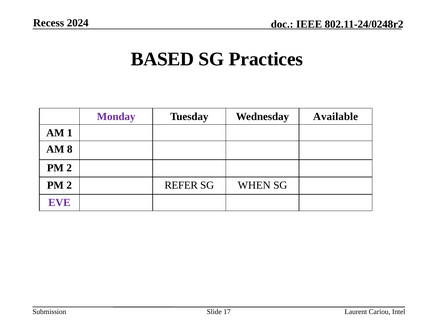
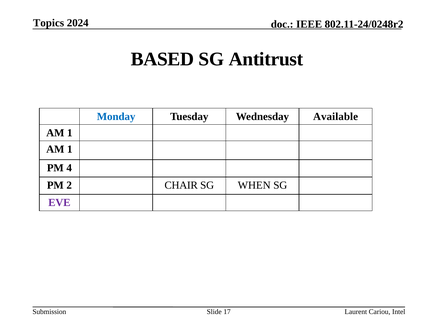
Recess: Recess -> Topics
Practices: Practices -> Antitrust
Monday colour: purple -> blue
8 at (70, 149): 8 -> 1
2 at (69, 168): 2 -> 4
REFER: REFER -> CHAIR
